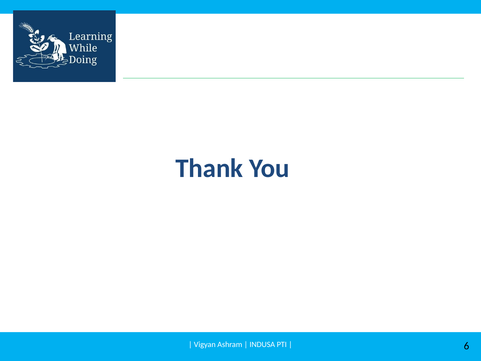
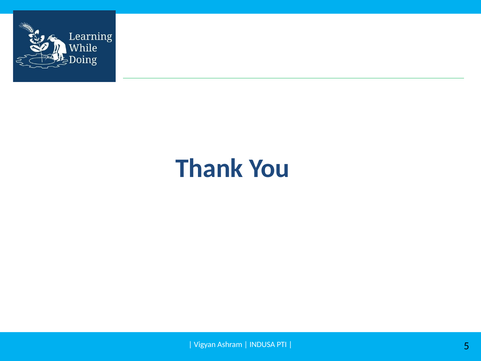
6: 6 -> 5
